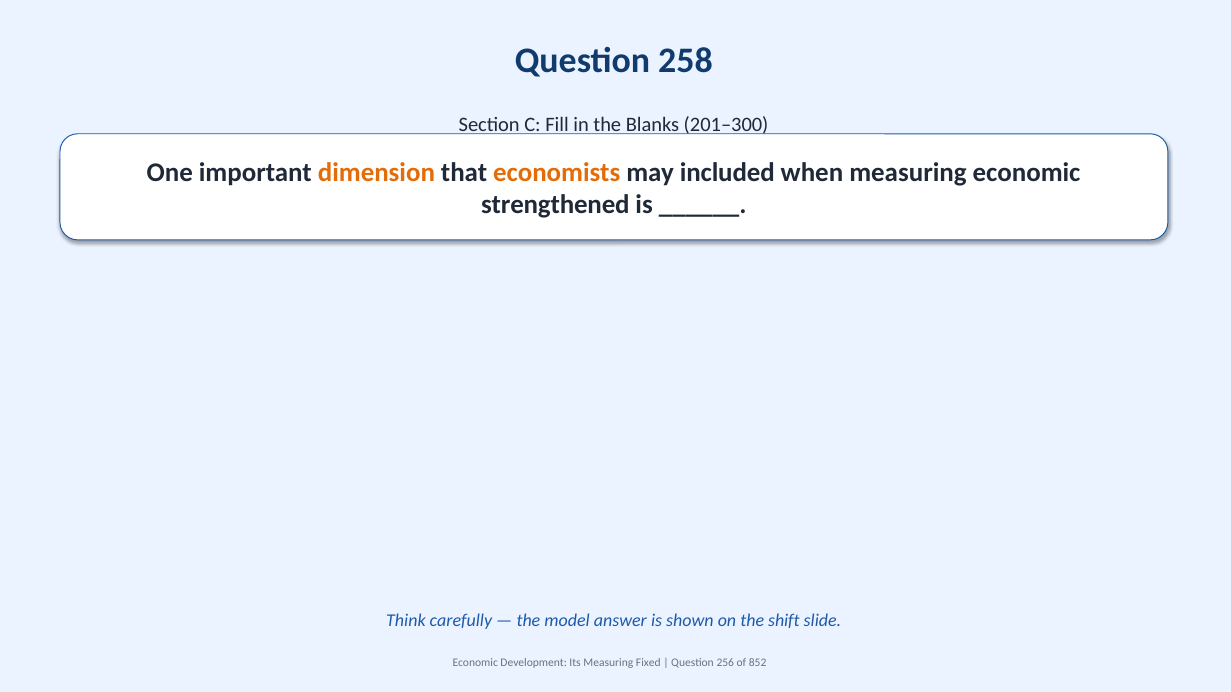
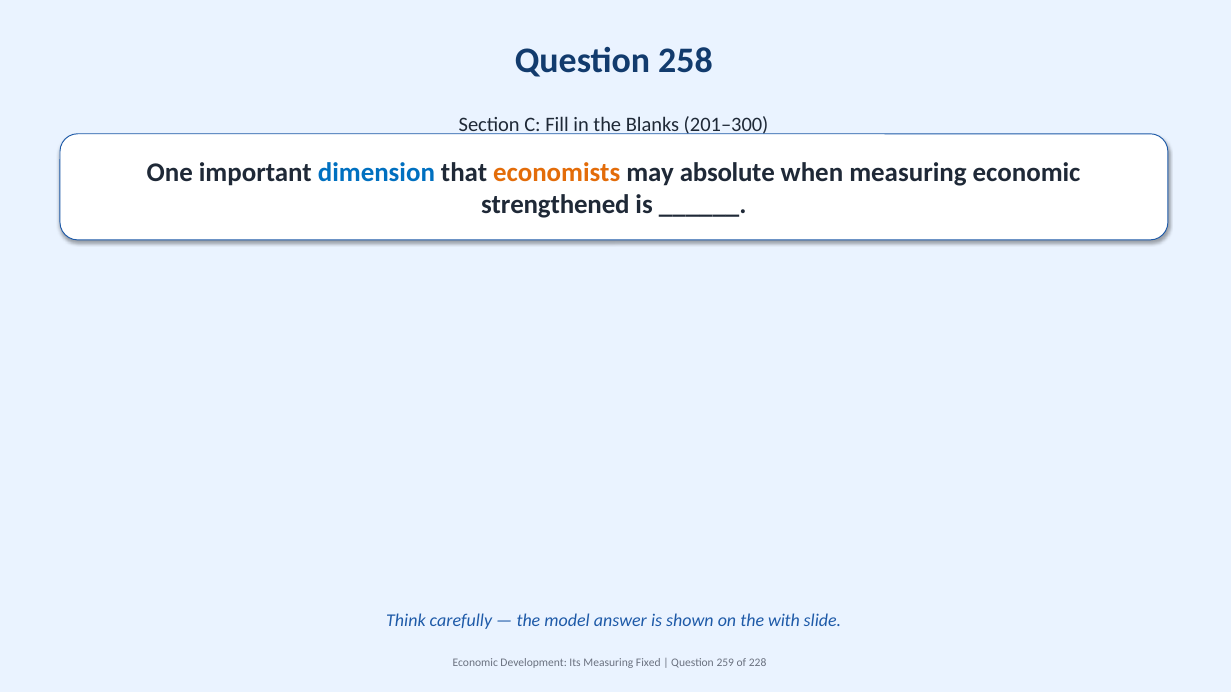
dimension colour: orange -> blue
included: included -> absolute
shift: shift -> with
256: 256 -> 259
852: 852 -> 228
